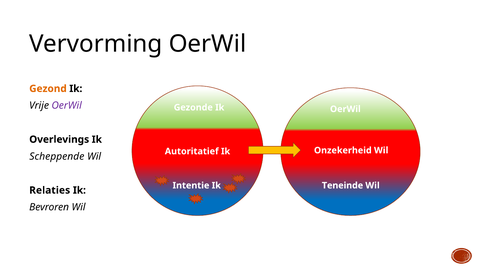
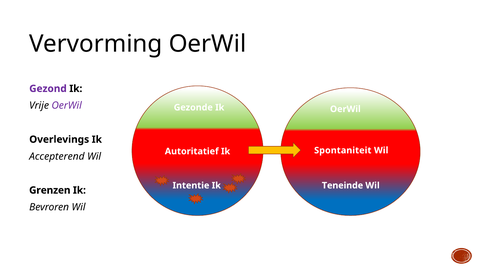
Gezond colour: orange -> purple
Onzekerheid: Onzekerheid -> Spontaniteit
Scheppende: Scheppende -> Accepterend
Relaties: Relaties -> Grenzen
